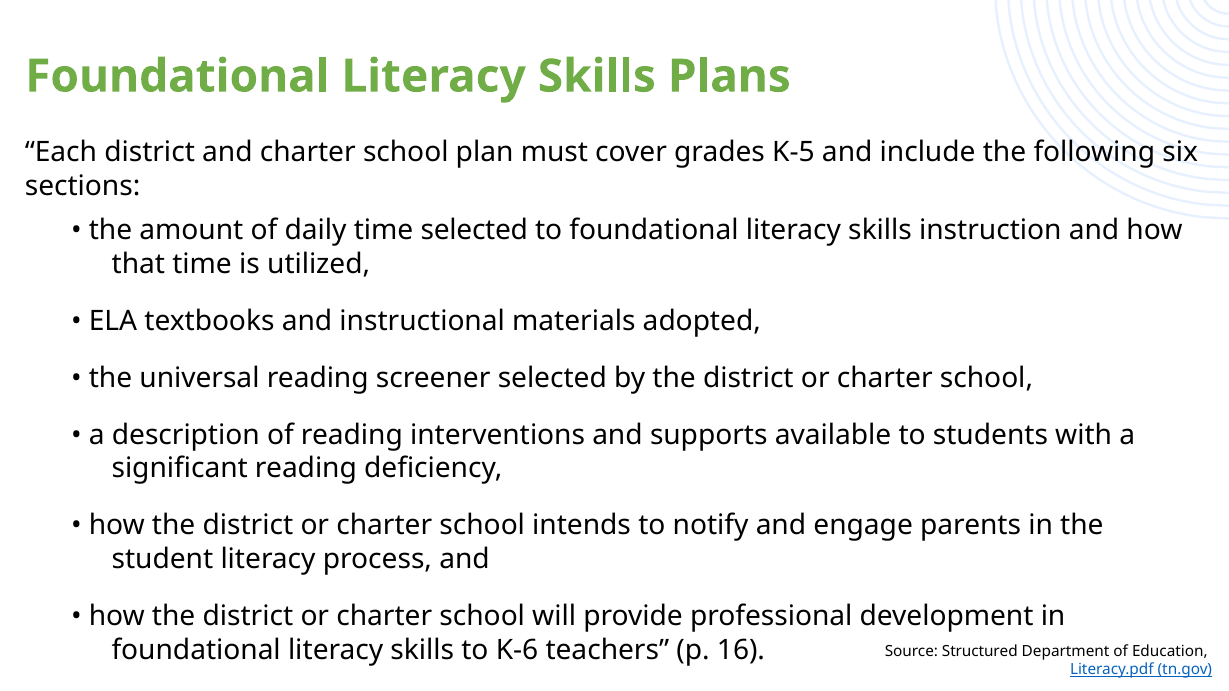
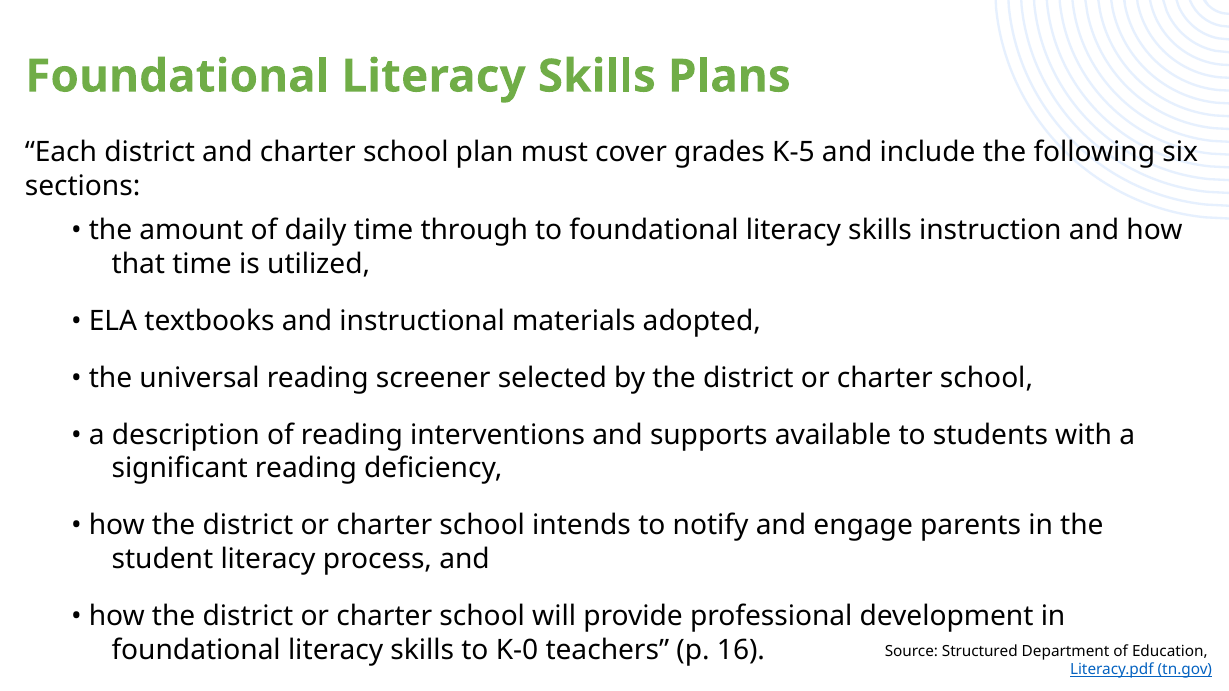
time selected: selected -> through
K-6: K-6 -> K-0
